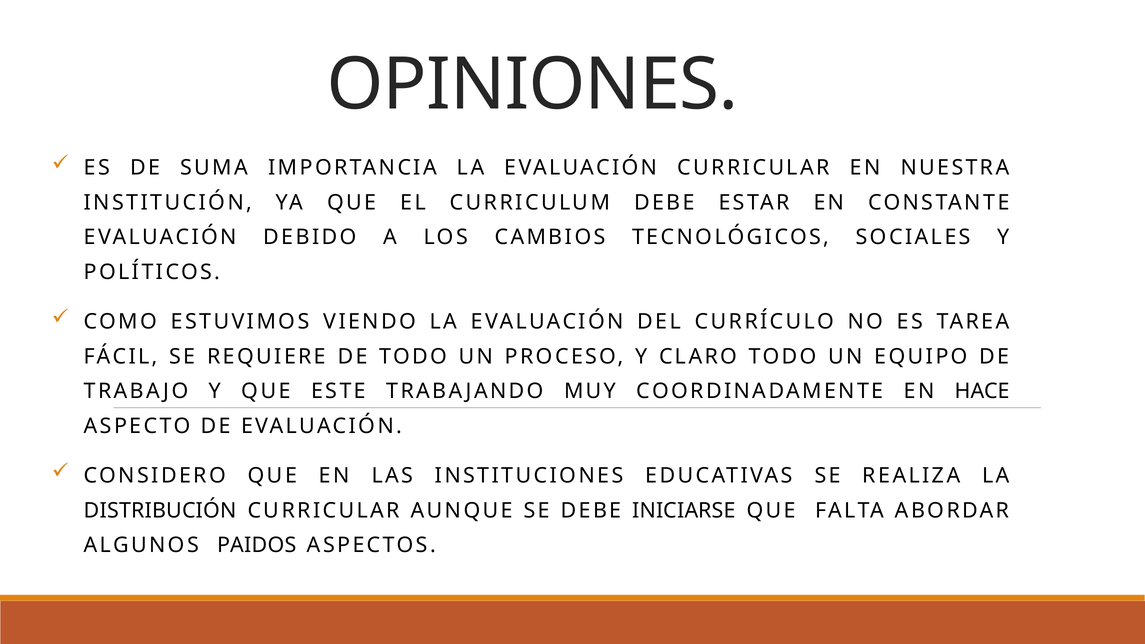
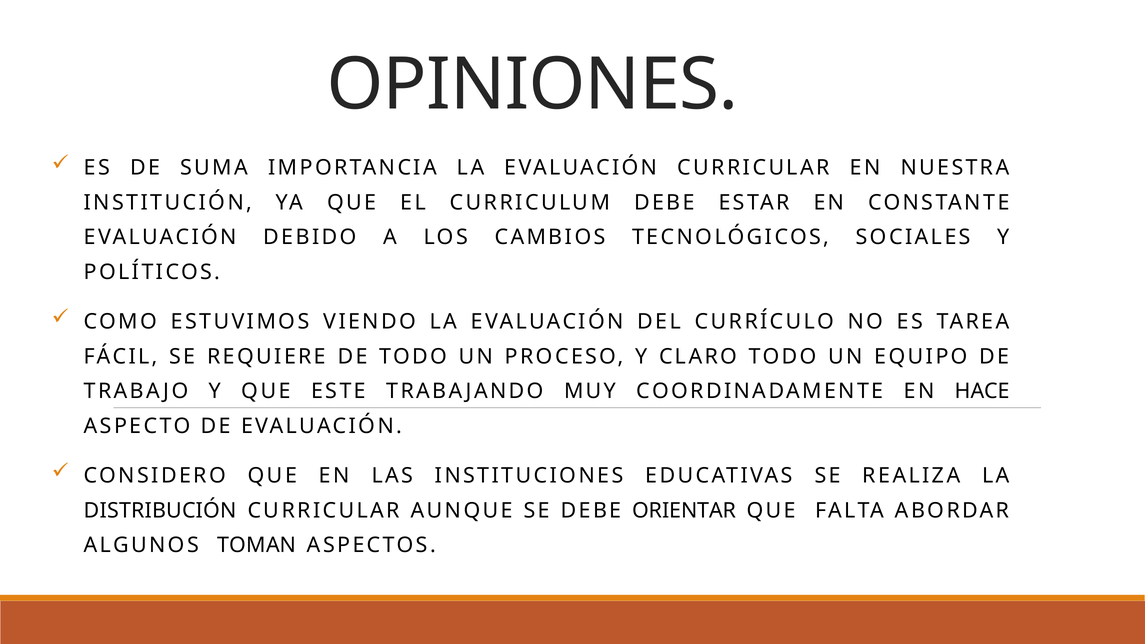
INICIARSE: INICIARSE -> ORIENTAR
PAIDOS: PAIDOS -> TOMAN
